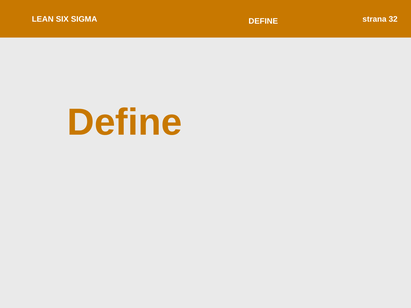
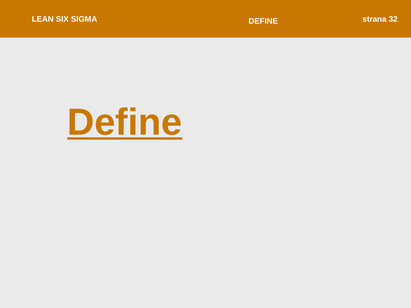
Define at (125, 122) underline: none -> present
